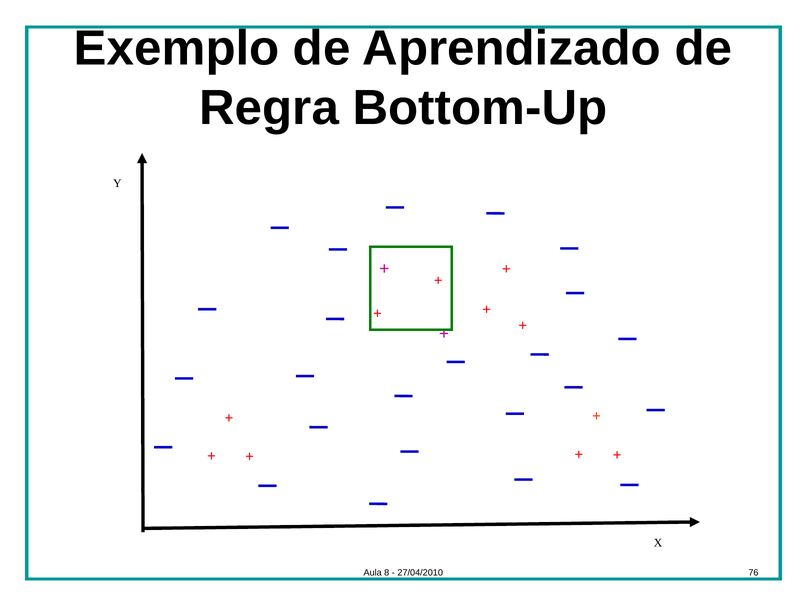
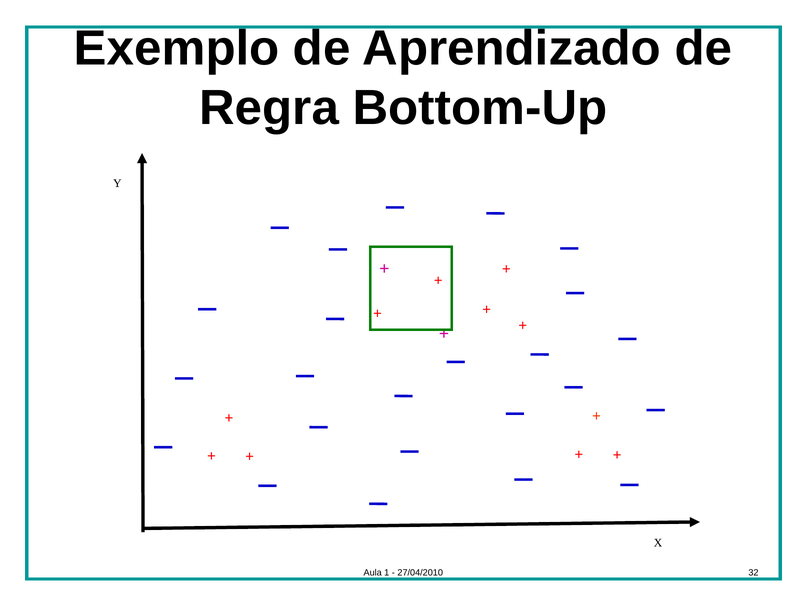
8: 8 -> 1
76: 76 -> 32
